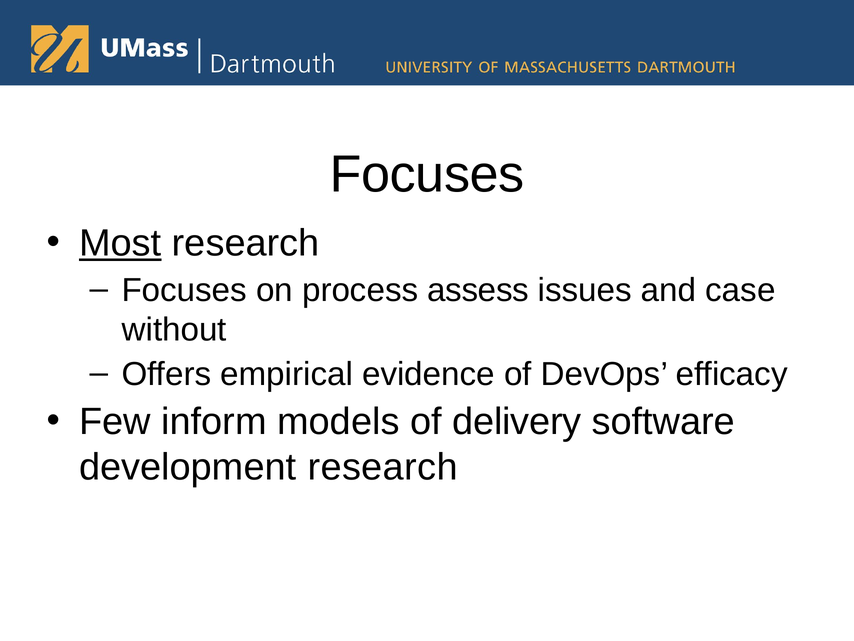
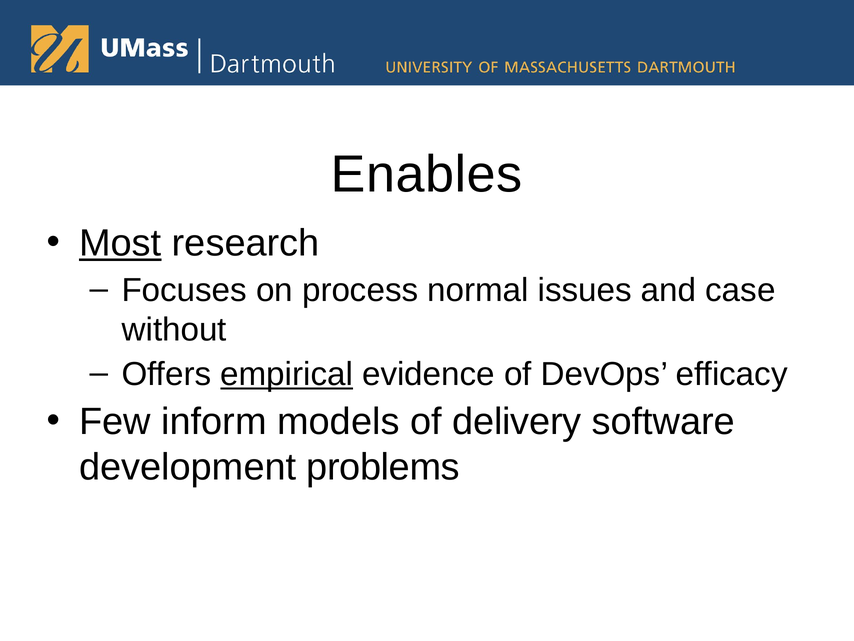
Focuses at (427, 174): Focuses -> Enables
assess: assess -> normal
empirical underline: none -> present
development research: research -> problems
